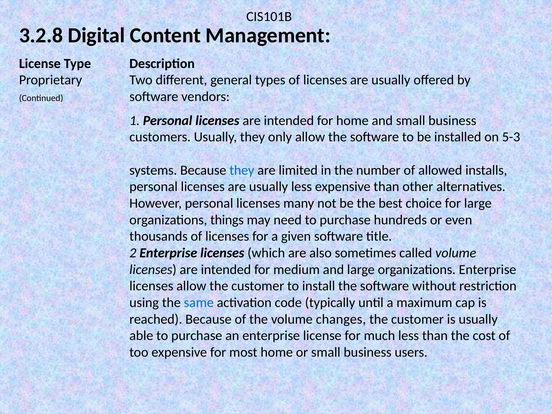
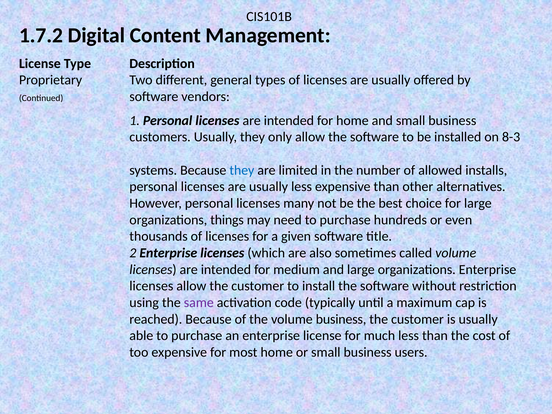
3.2.8: 3.2.8 -> 1.7.2
5-3: 5-3 -> 8-3
same colour: blue -> purple
volume changes: changes -> business
